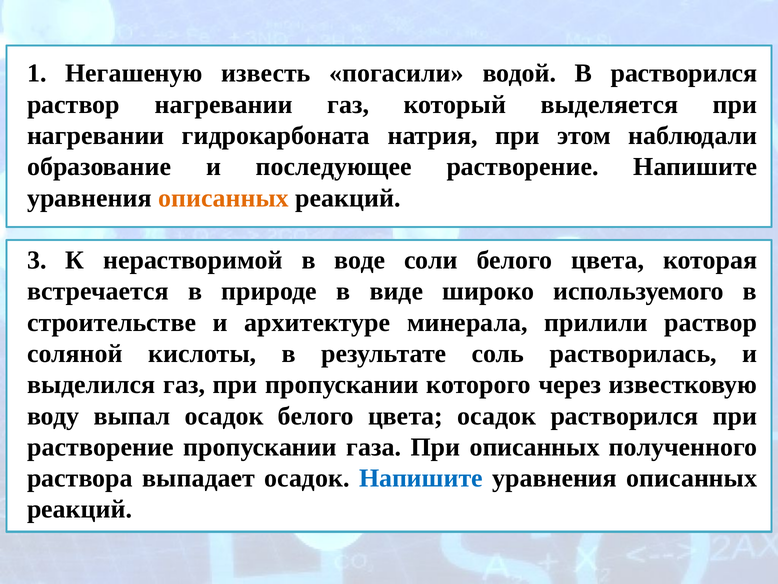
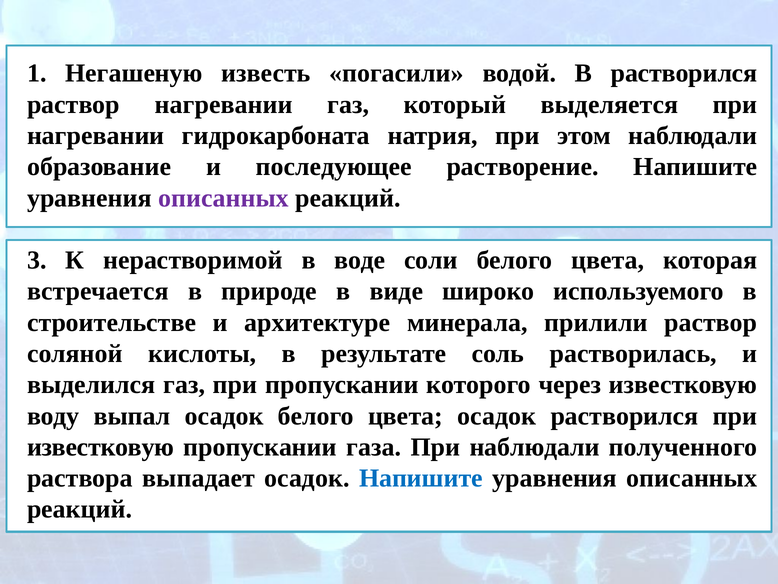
описанных at (224, 198) colour: orange -> purple
растворение at (100, 447): растворение -> известковую
При описанных: описанных -> наблюдали
